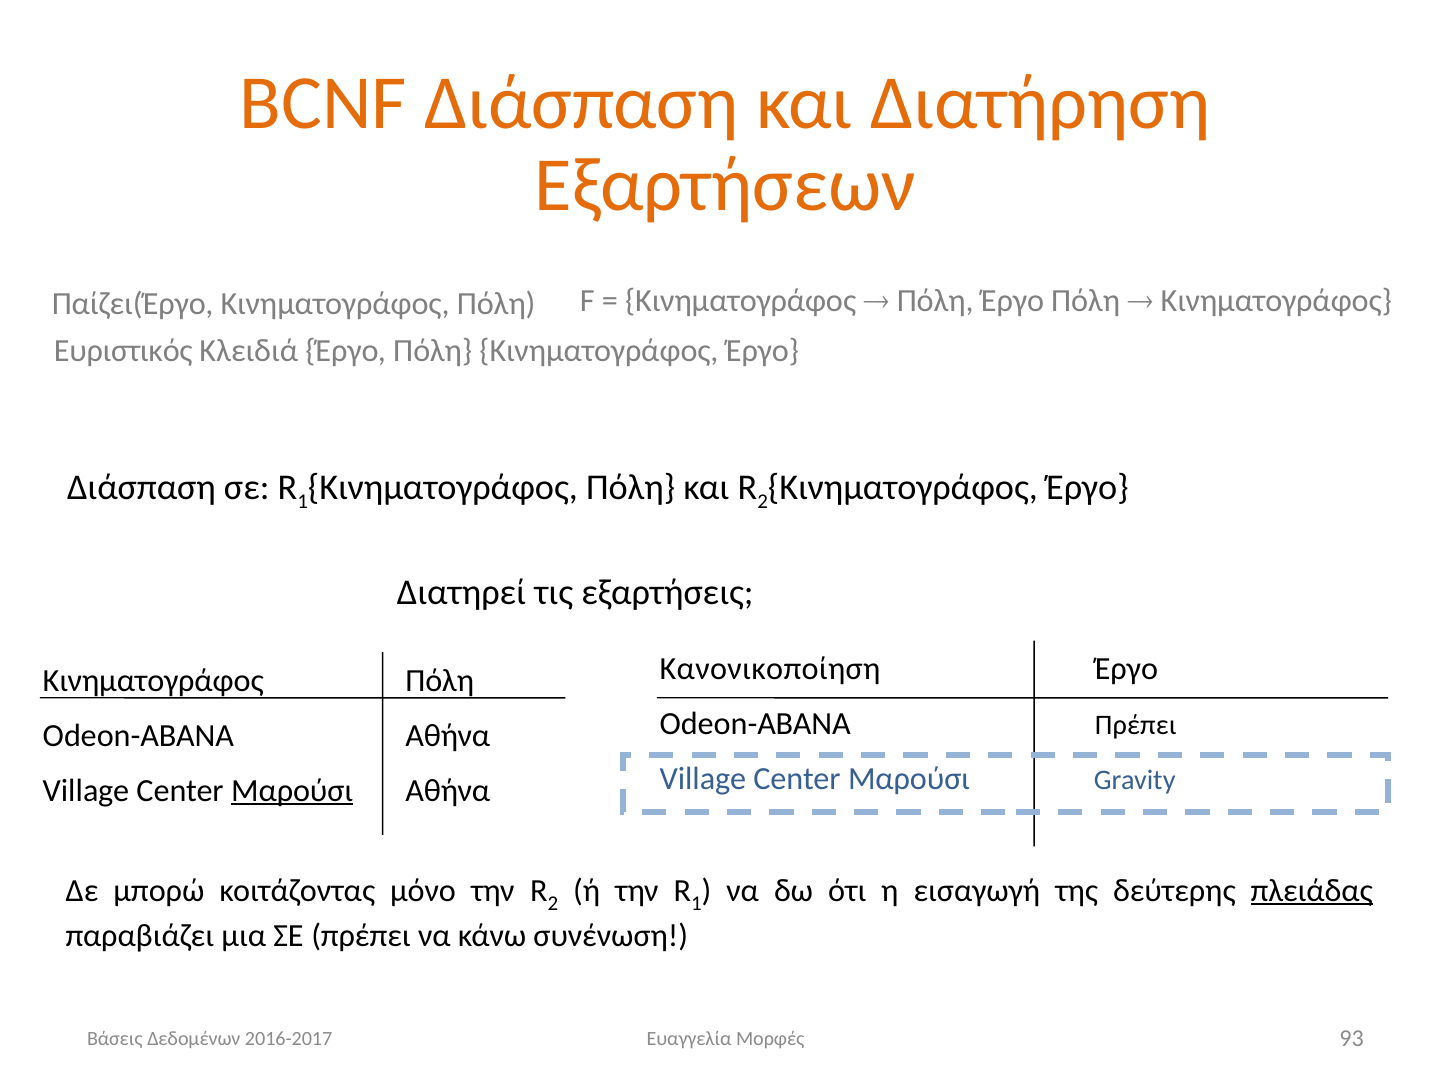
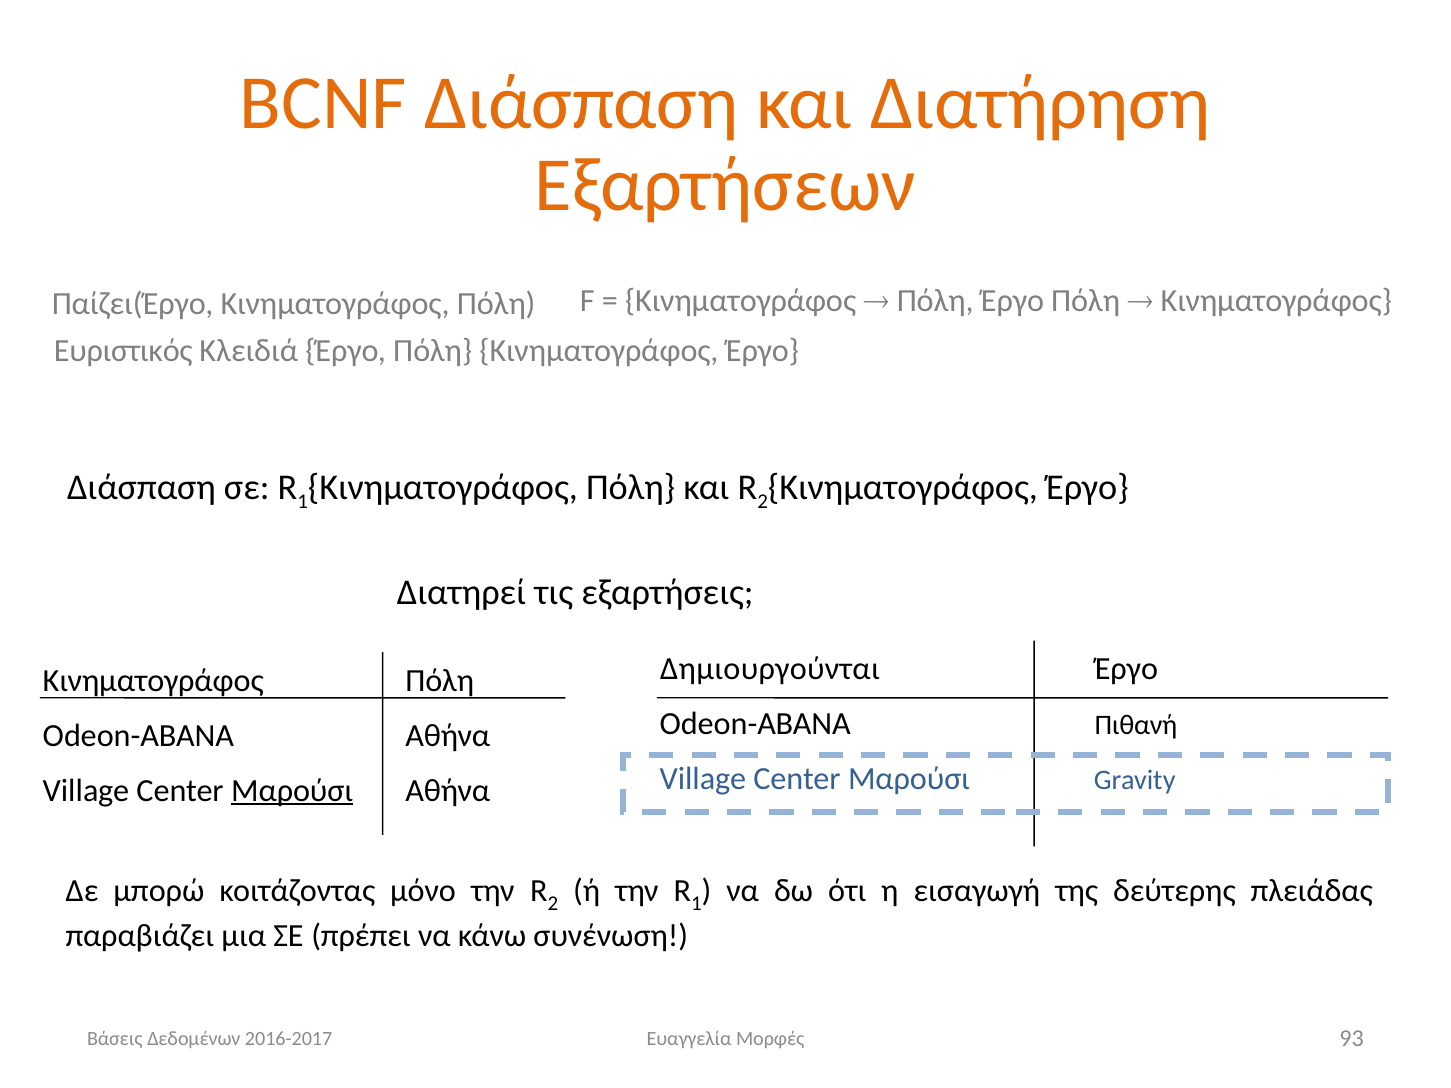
Κανονικοποίηση: Κανονικοποίηση -> Δημιουργούνται
Odeon-ΑΒΑΝΑ Πρέπει: Πρέπει -> Πιθανή
πλειάδας underline: present -> none
